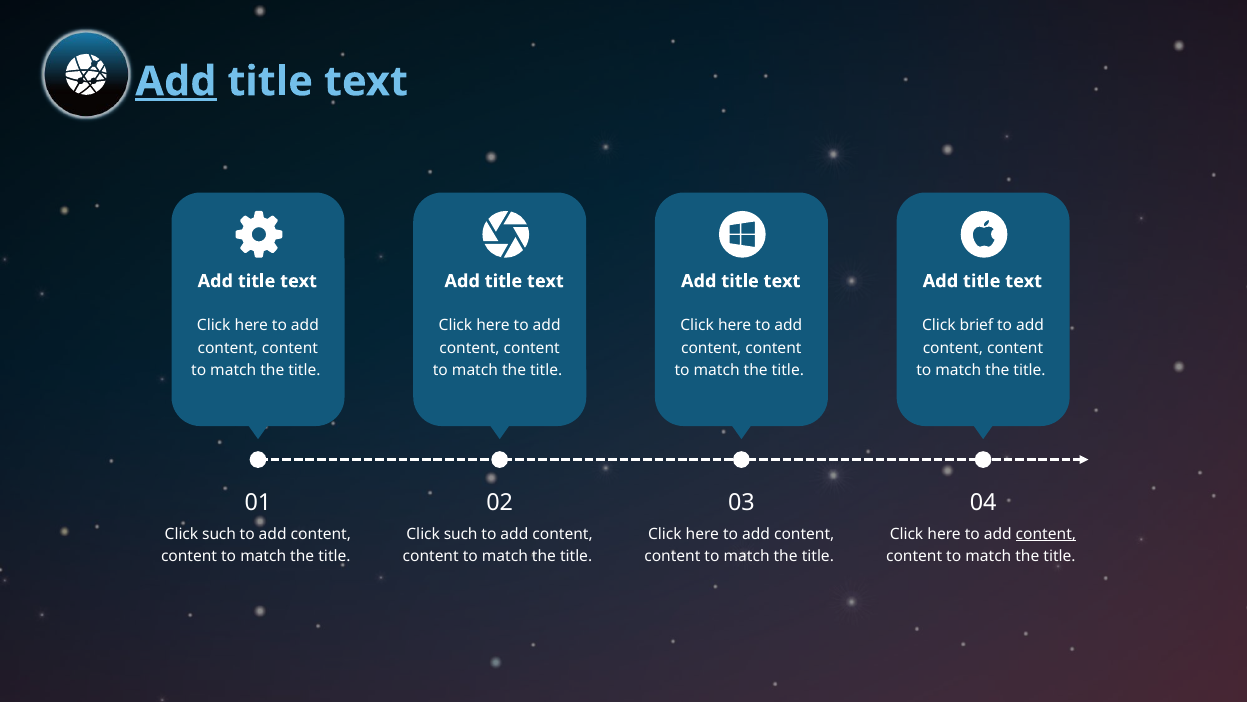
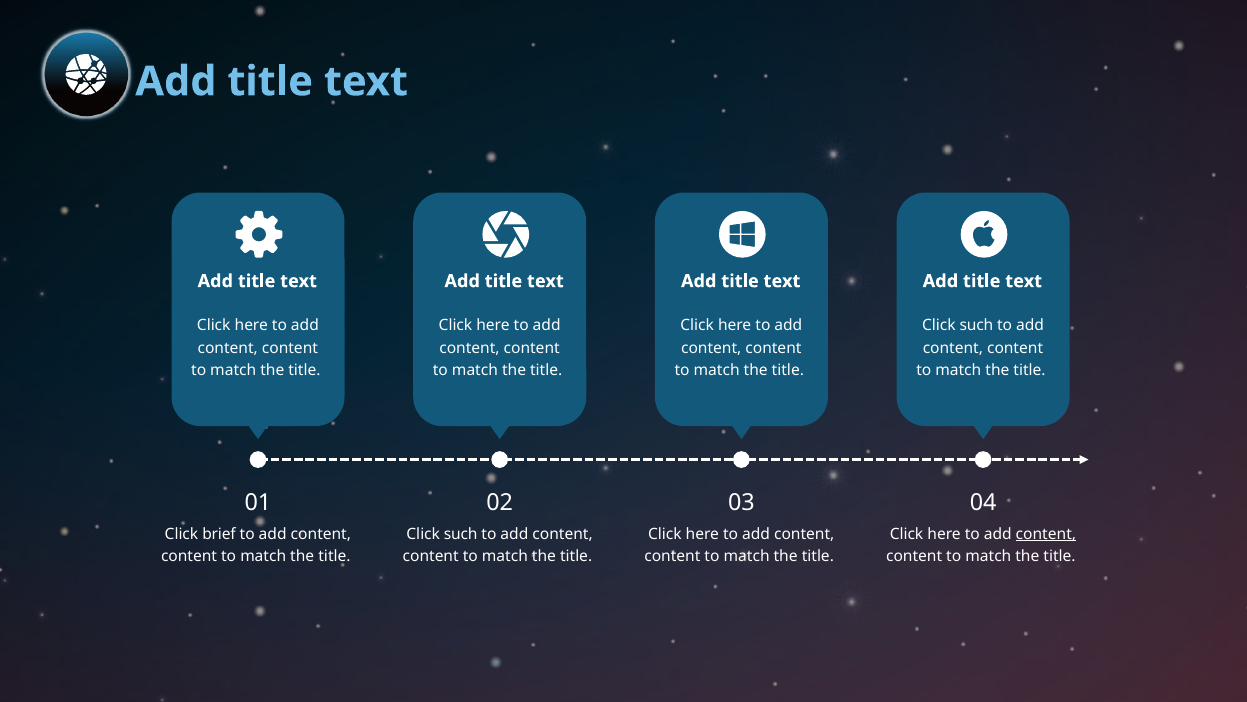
Add at (176, 82) underline: present -> none
brief at (976, 325): brief -> such
such at (219, 534): such -> brief
